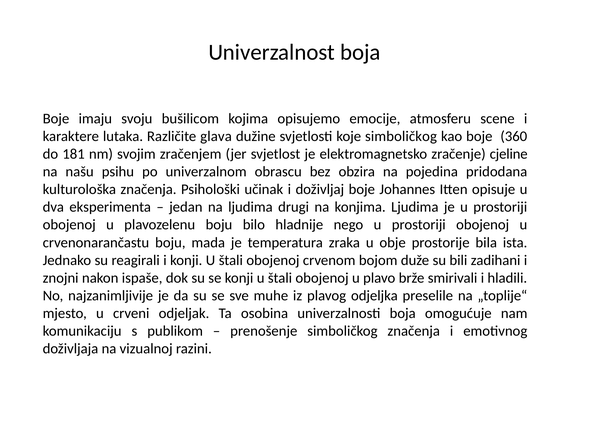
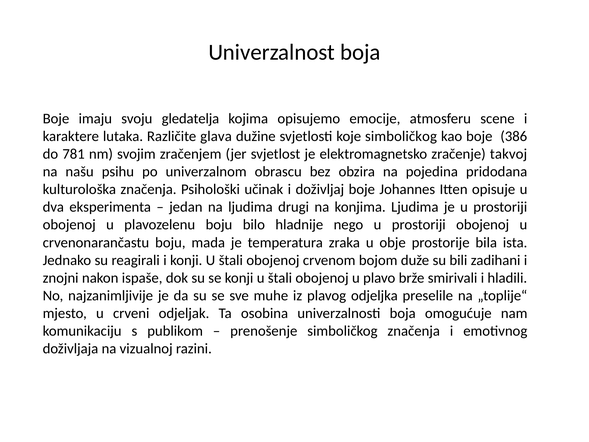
bušilicom: bušilicom -> gledatelja
360: 360 -> 386
181: 181 -> 781
cjeline: cjeline -> takvoj
